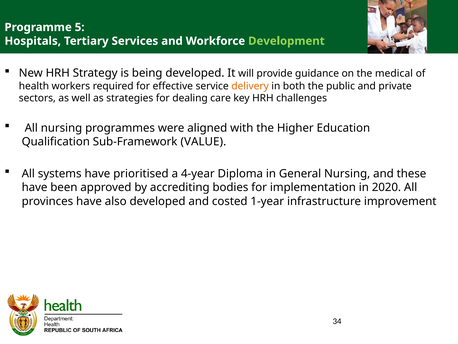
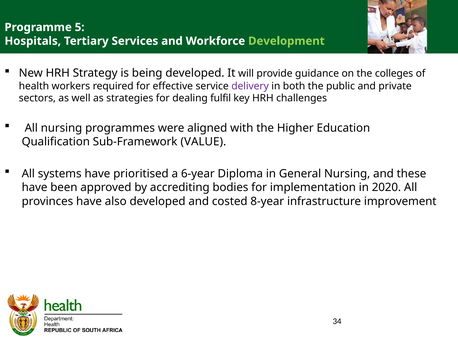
medical: medical -> colleges
delivery colour: orange -> purple
care: care -> fulfil
4-year: 4-year -> 6-year
1-year: 1-year -> 8-year
